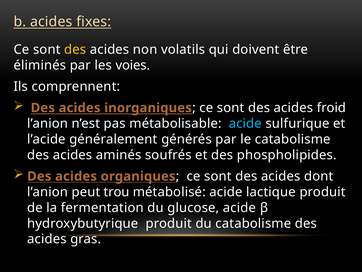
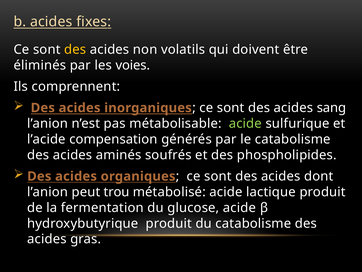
froid: froid -> sang
acide at (245, 123) colour: light blue -> light green
généralement: généralement -> compensation
